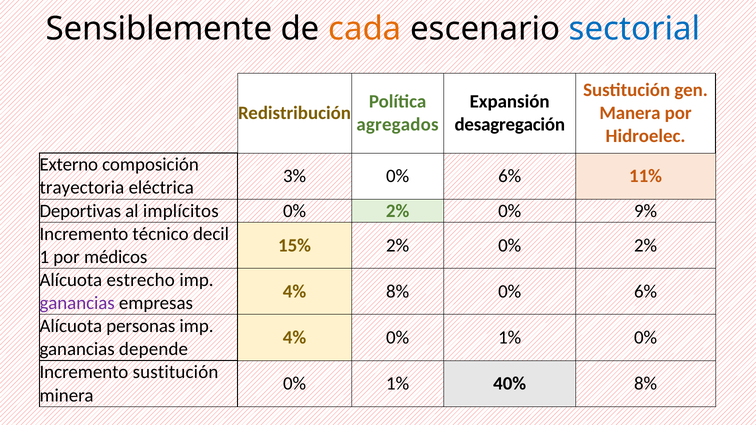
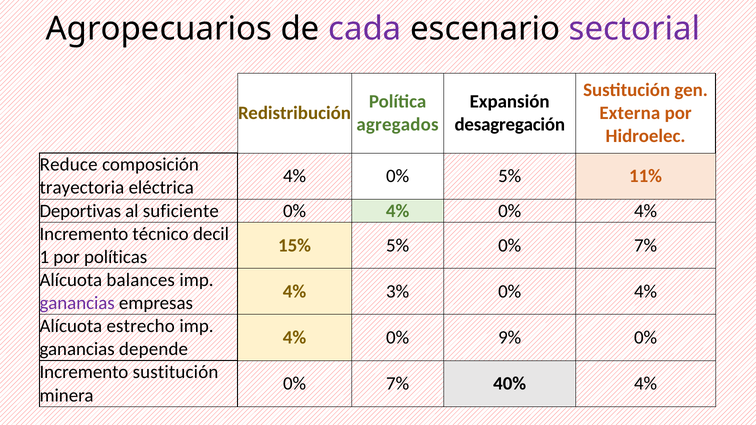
Sensiblemente: Sensiblemente -> Agropecuarios
cada colour: orange -> purple
sectorial colour: blue -> purple
Manera: Manera -> Externa
Externo: Externo -> Reduce
3% at (295, 176): 3% -> 4%
6% at (510, 176): 6% -> 5%
implícitos: implícitos -> suficiente
2% at (398, 211): 2% -> 4%
9% at (646, 211): 9% -> 4%
15% 2%: 2% -> 5%
2% at (646, 246): 2% -> 7%
médicos: médicos -> políticas
estrecho: estrecho -> balances
4% 8%: 8% -> 3%
6% at (646, 292): 6% -> 4%
personas: personas -> estrecho
4% 0% 1%: 1% -> 9%
1% at (398, 384): 1% -> 7%
40% 8%: 8% -> 4%
